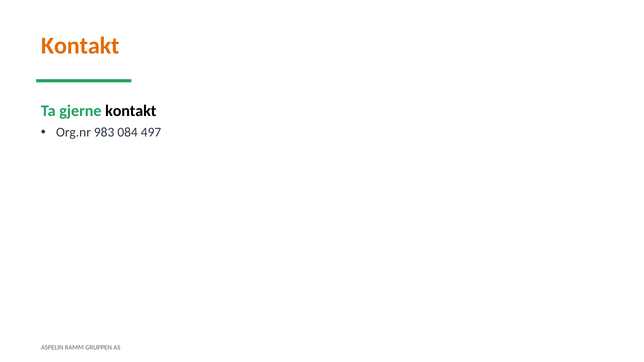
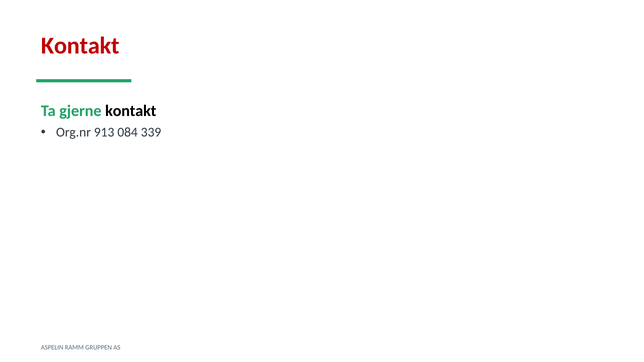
Kontakt at (80, 46) colour: orange -> red
983: 983 -> 913
497: 497 -> 339
